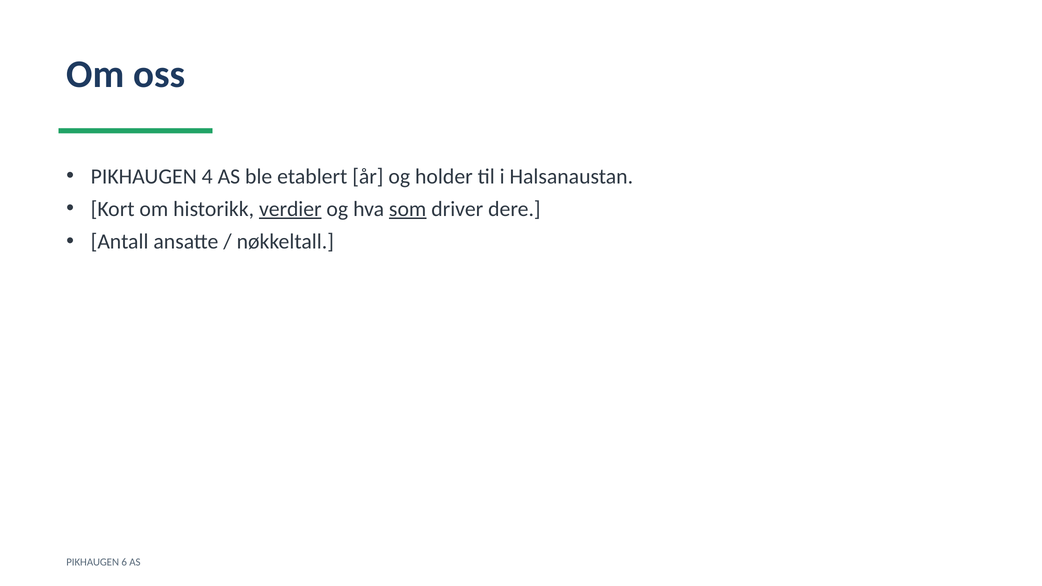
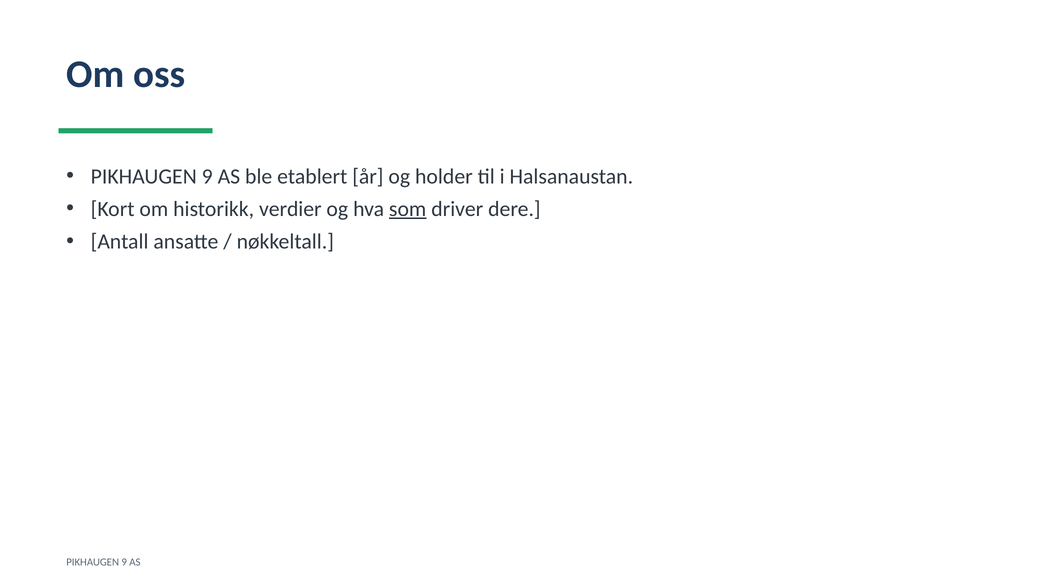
4 at (207, 176): 4 -> 9
verdier underline: present -> none
6 at (124, 562): 6 -> 9
